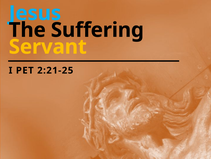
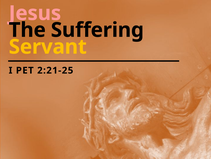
Jesus colour: light blue -> pink
